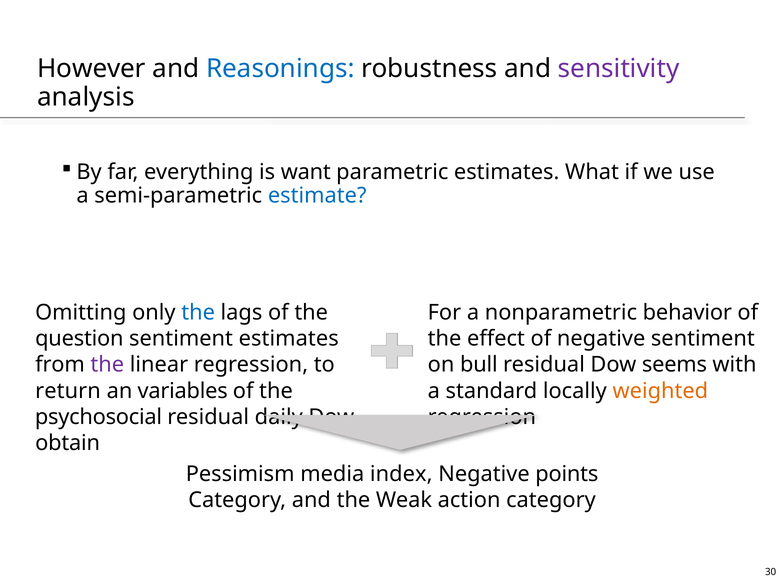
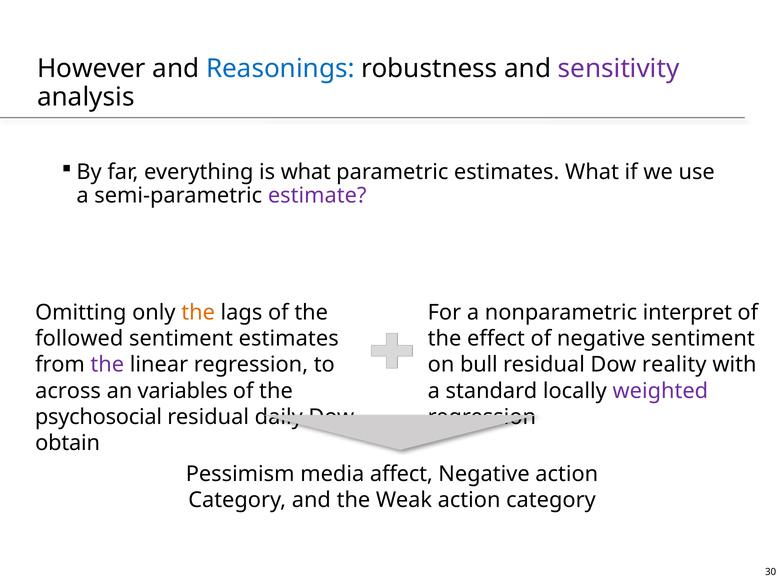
is want: want -> what
estimate colour: blue -> purple
the at (198, 312) colour: blue -> orange
behavior: behavior -> interpret
question: question -> followed
seems: seems -> reality
return: return -> across
weighted colour: orange -> purple
index: index -> affect
Negative points: points -> action
